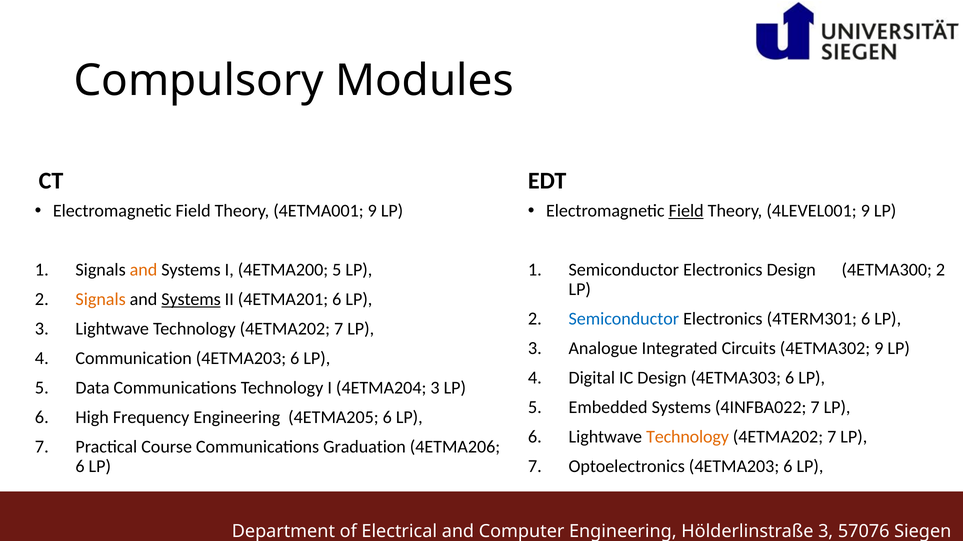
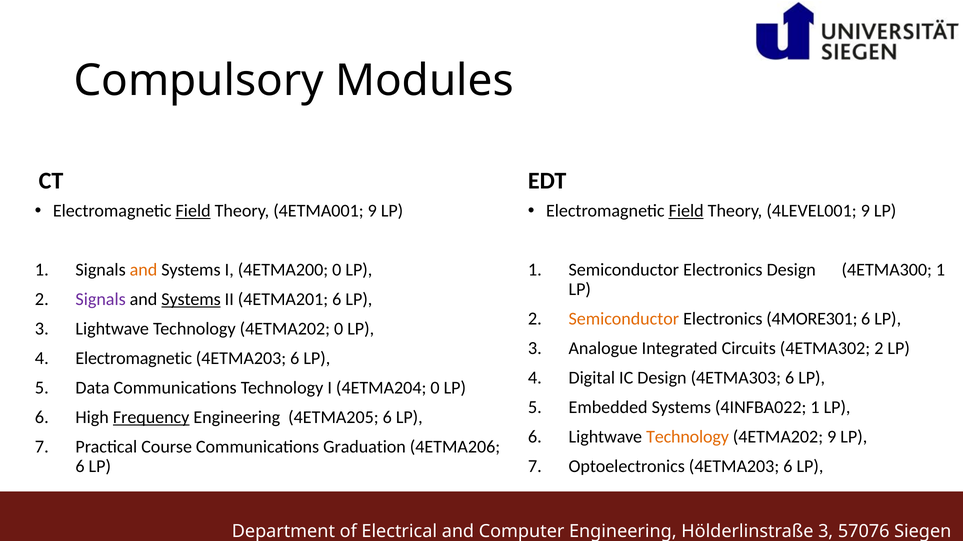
Field at (193, 211) underline: none -> present
4ETMA200 5: 5 -> 0
4ETMA300 2: 2 -> 1
Signals at (101, 300) colour: orange -> purple
Semiconductor at (624, 319) colour: blue -> orange
4TERM301: 4TERM301 -> 4MORE301
7 at (339, 329): 7 -> 0
4ETMA302 9: 9 -> 2
Communication at (134, 359): Communication -> Electromagnetic
4ETMA204 3: 3 -> 0
4INFBA022 7: 7 -> 1
Frequency underline: none -> present
7 at (832, 437): 7 -> 9
